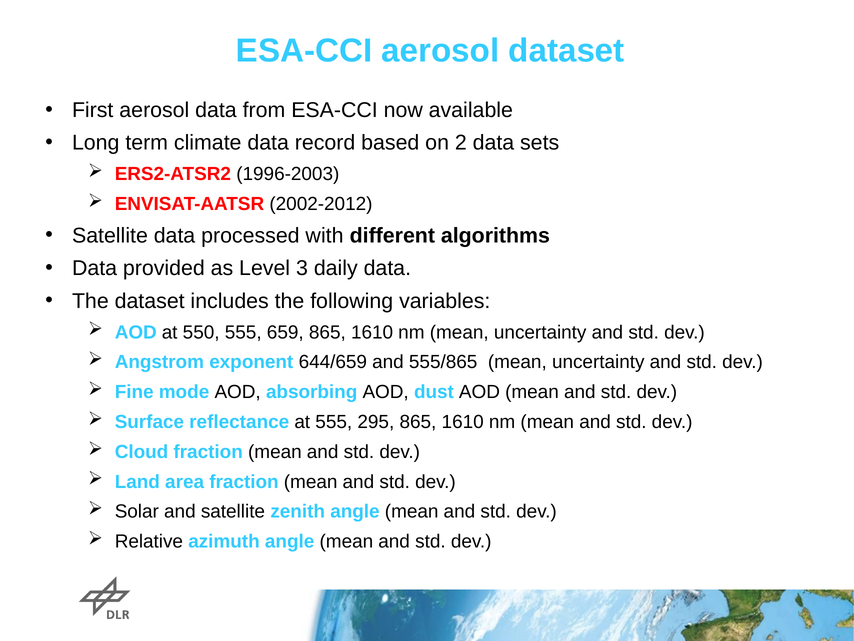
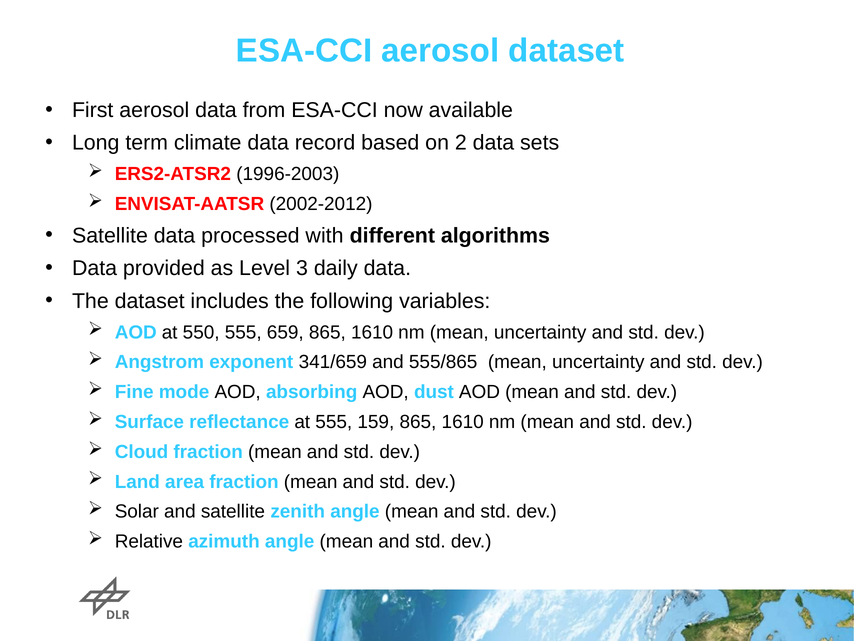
644/659: 644/659 -> 341/659
295: 295 -> 159
